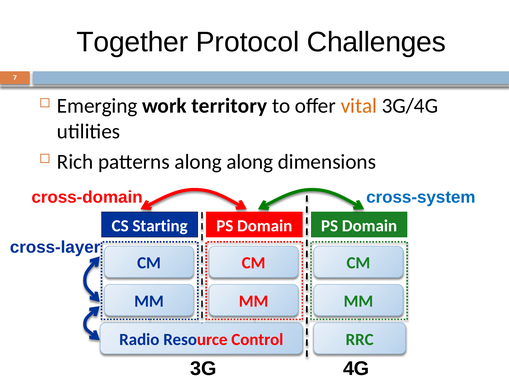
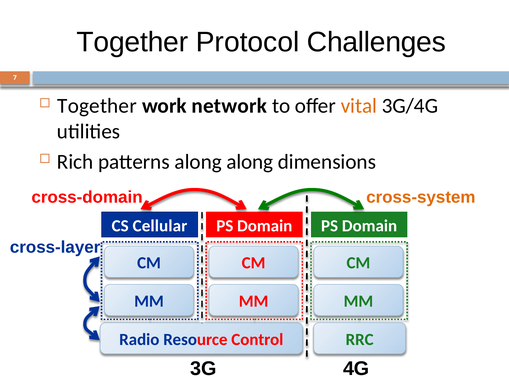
Emerging at (97, 106): Emerging -> Together
territory: territory -> network
cross-system colour: blue -> orange
Starting: Starting -> Cellular
